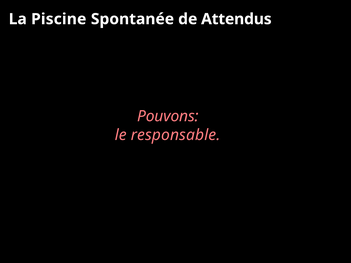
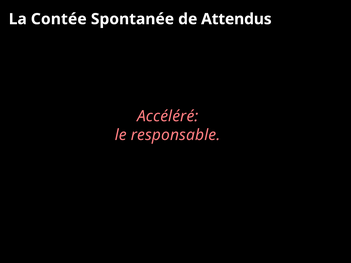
Piscine: Piscine -> Contée
Pouvons: Pouvons -> Accéléré
